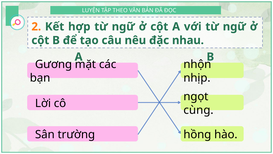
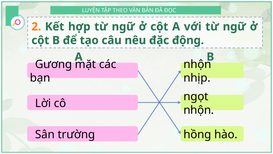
nhau: nhau -> động
cùng at (199, 110): cùng -> nhộn
